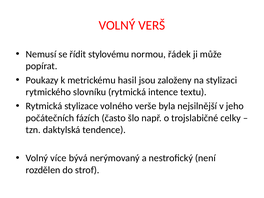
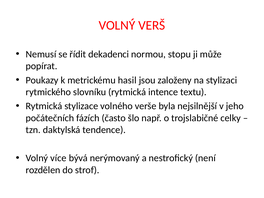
stylovému: stylovému -> dekadenci
řádek: řádek -> stopu
